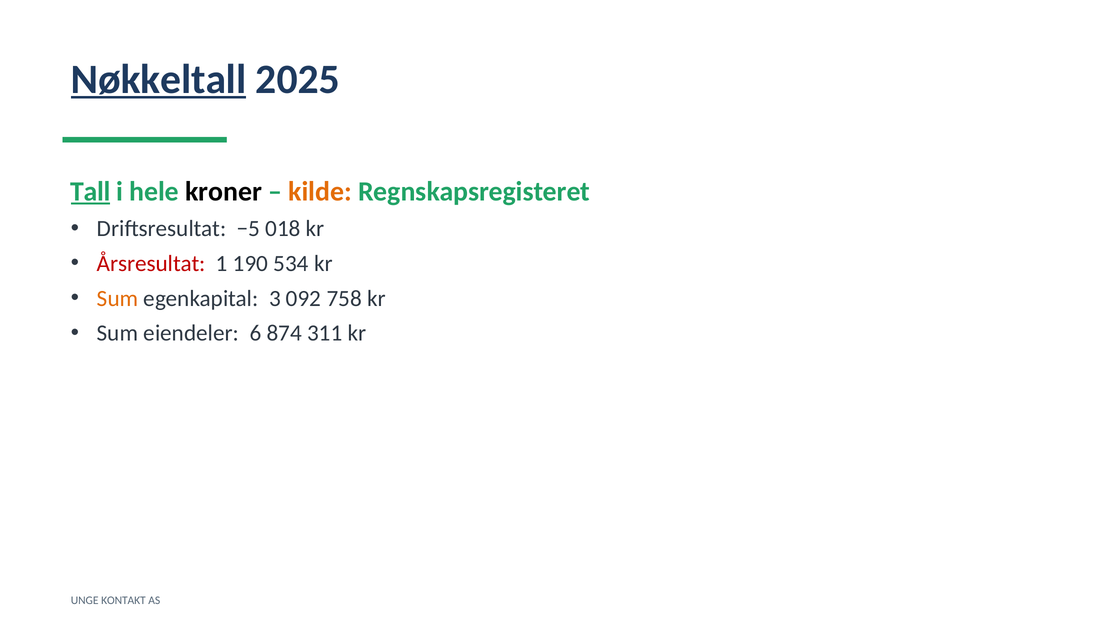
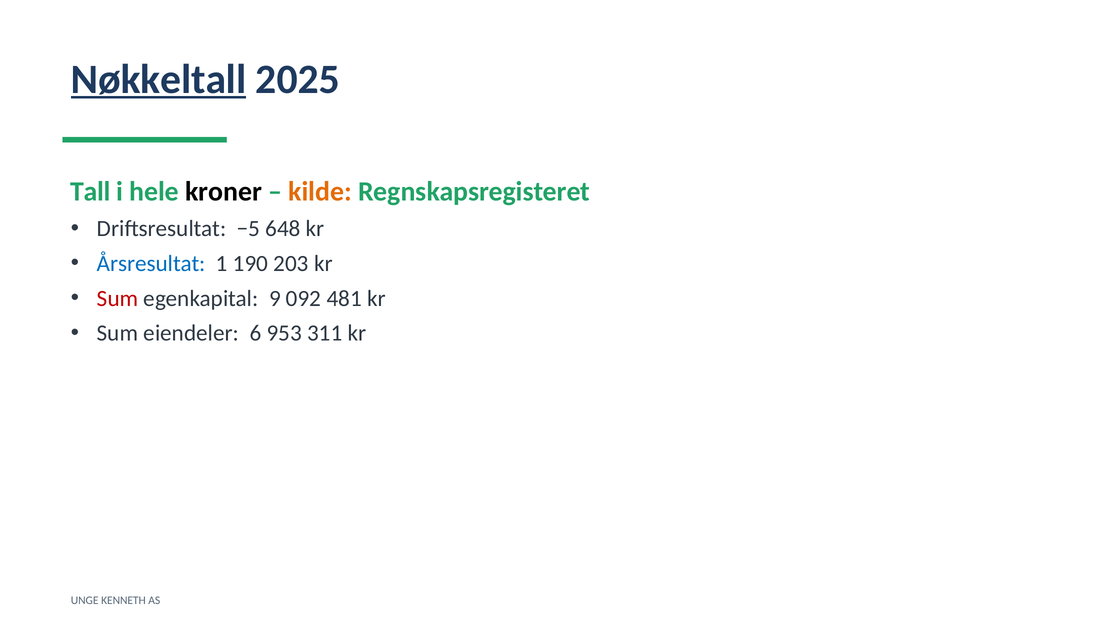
Tall underline: present -> none
018: 018 -> 648
Årsresultat colour: red -> blue
534: 534 -> 203
Sum at (118, 298) colour: orange -> red
3: 3 -> 9
758: 758 -> 481
874: 874 -> 953
KONTAKT: KONTAKT -> KENNETH
